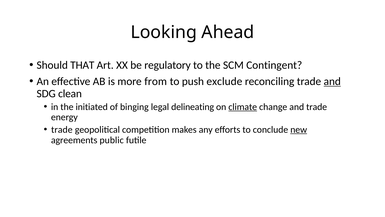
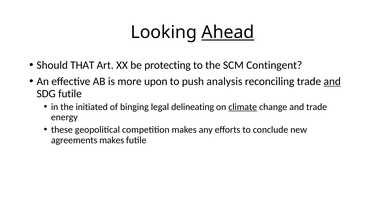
Ahead underline: none -> present
regulatory: regulatory -> protecting
from: from -> upon
exclude: exclude -> analysis
SDG clean: clean -> futile
trade at (62, 129): trade -> these
new underline: present -> none
agreements public: public -> makes
